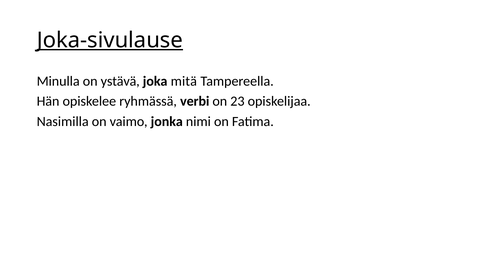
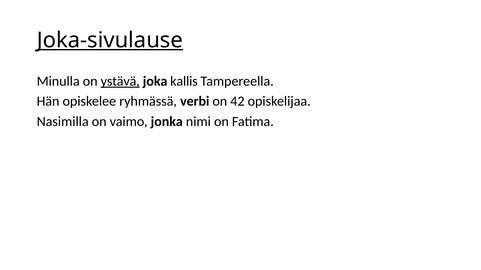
ystävä underline: none -> present
mitä: mitä -> kallis
23: 23 -> 42
